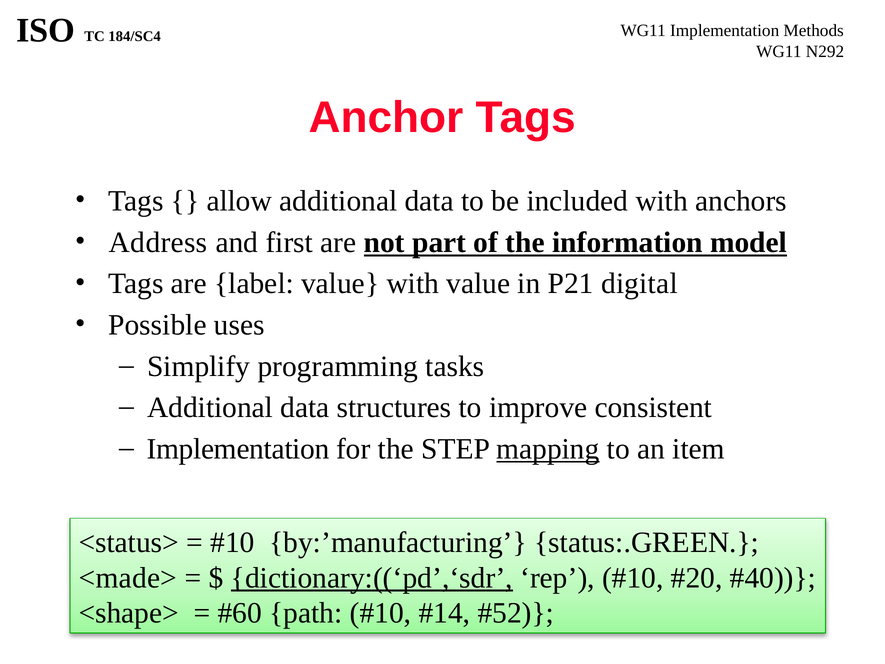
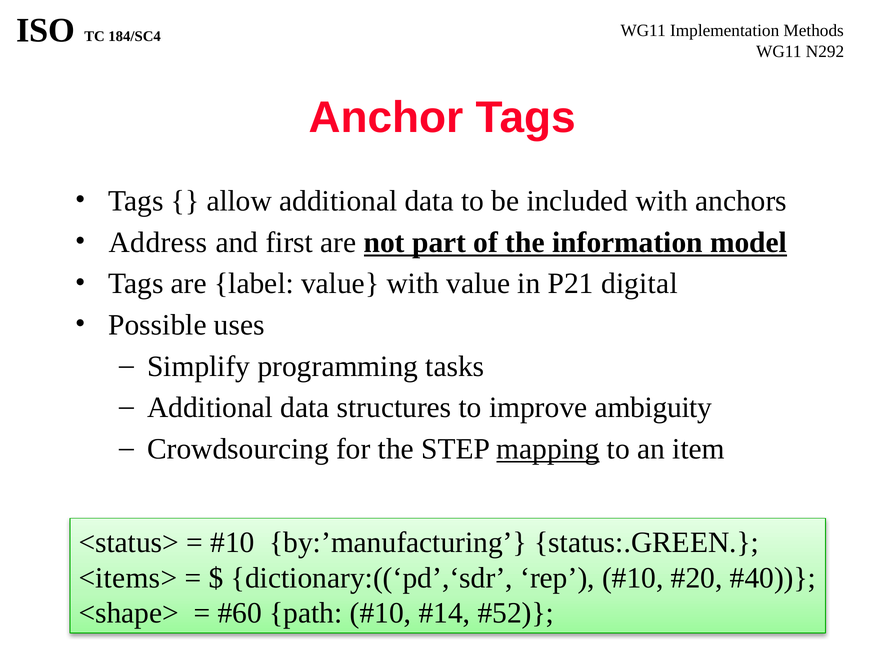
consistent: consistent -> ambiguity
Implementation at (238, 449): Implementation -> Crowdsourcing
<made>: <made> -> <items>
dictionary:((‘pd’,‘sdr underline: present -> none
